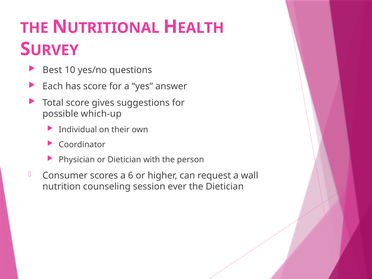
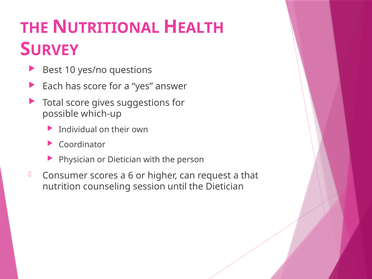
wall: wall -> that
ever: ever -> until
